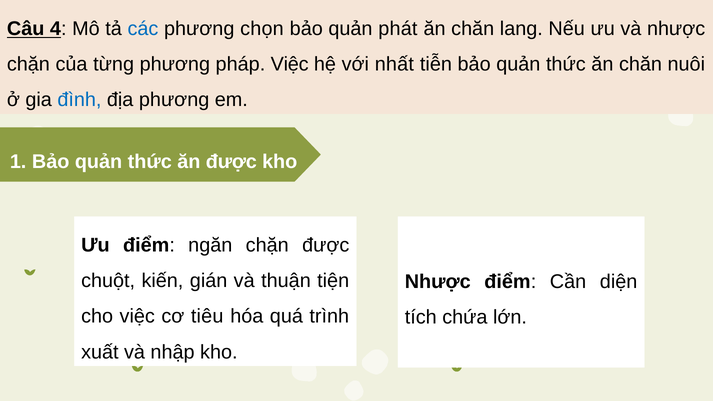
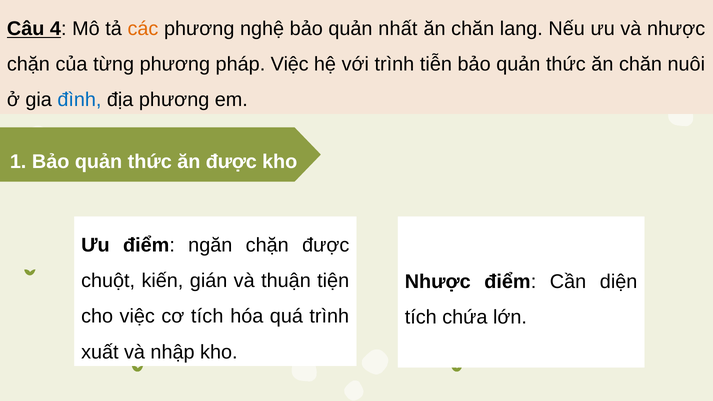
các colour: blue -> orange
chọn: chọn -> nghệ
phát: phát -> nhất
với nhất: nhất -> trình
cơ tiêu: tiêu -> tích
